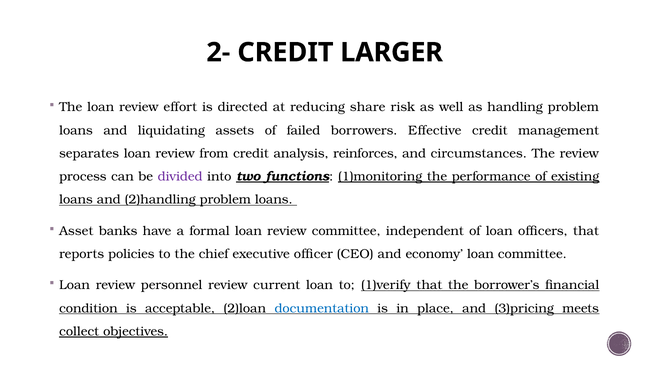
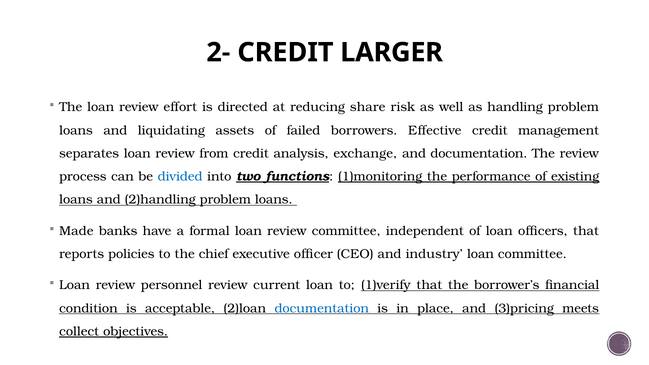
reinforces: reinforces -> exchange
and circumstances: circumstances -> documentation
divided colour: purple -> blue
Asset: Asset -> Made
economy: economy -> industry
